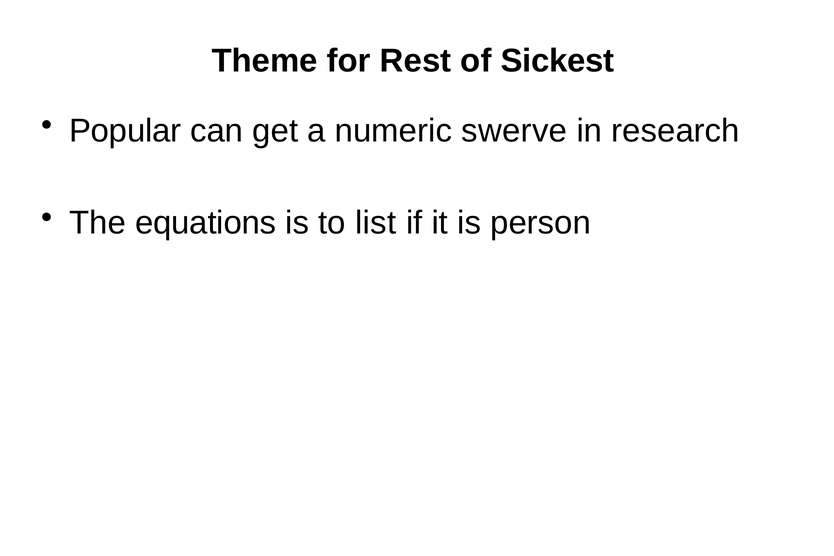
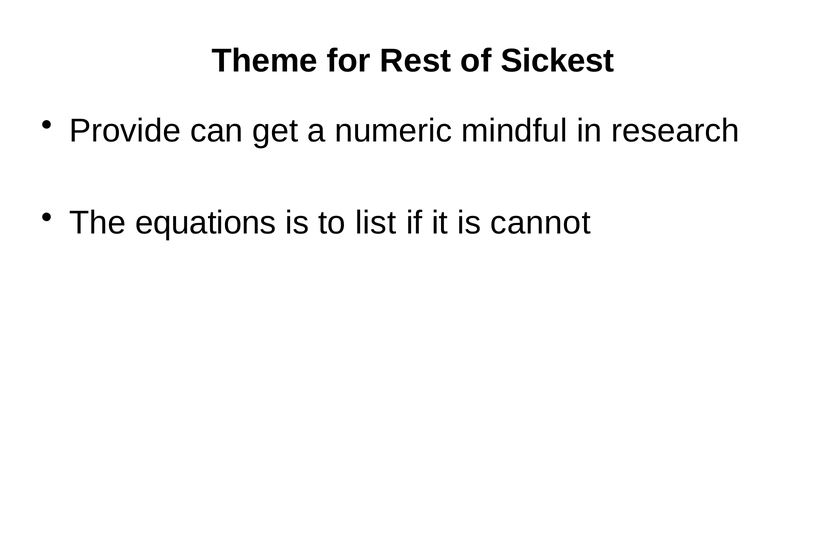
Popular: Popular -> Provide
swerve: swerve -> mindful
person: person -> cannot
